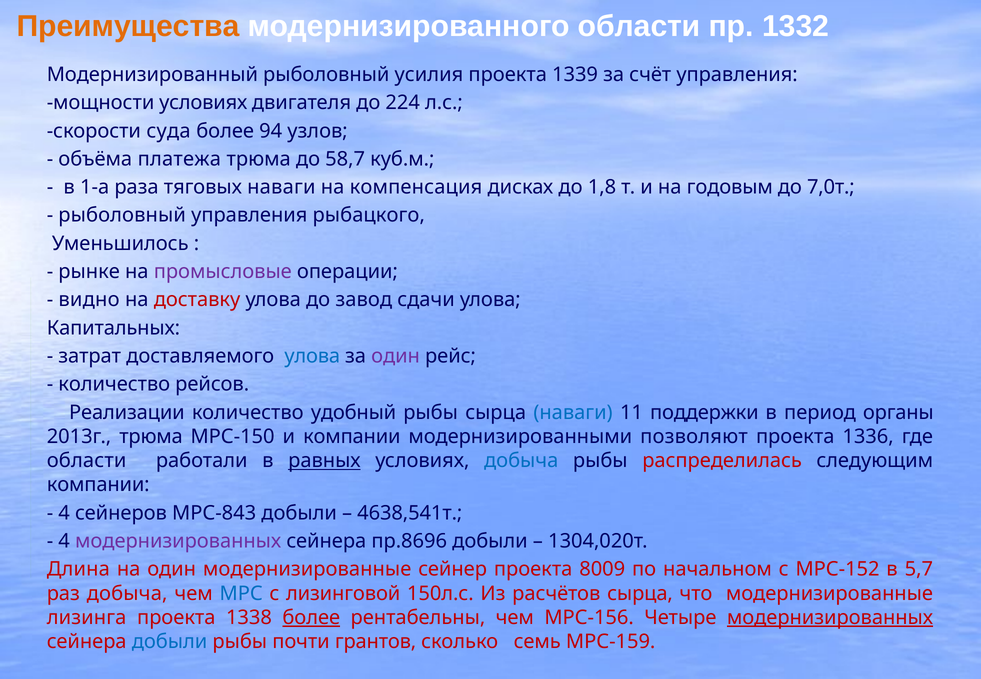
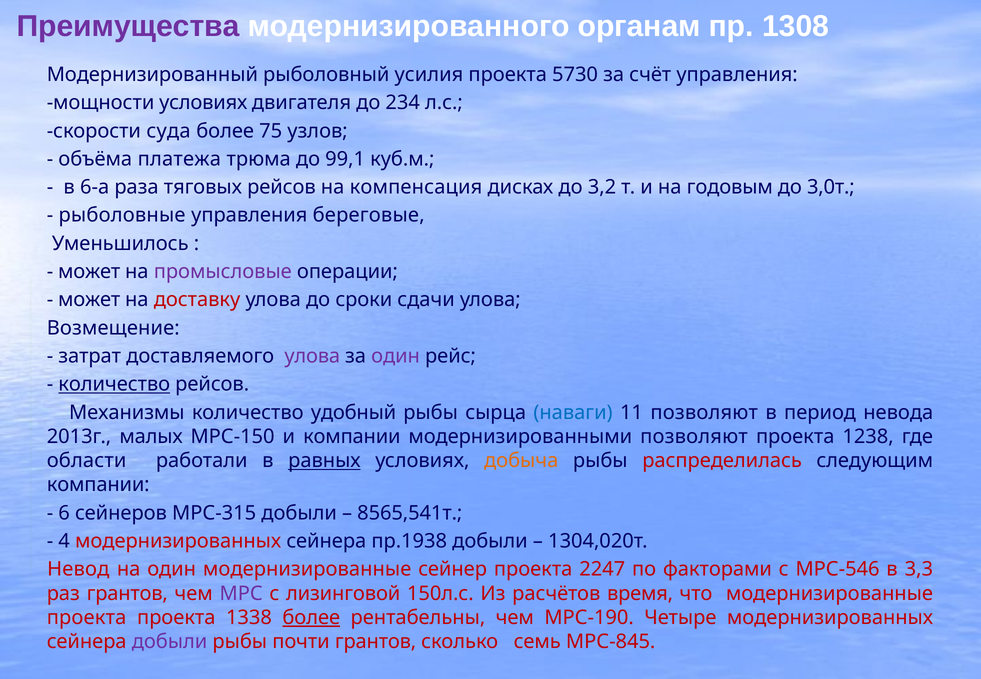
Преимущества colour: orange -> purple
модернизированного области: области -> органам
1332: 1332 -> 1308
1339: 1339 -> 5730
224: 224 -> 234
94: 94 -> 75
58,7: 58,7 -> 99,1
1-а: 1-а -> 6-а
тяговых наваги: наваги -> рейсов
1,8: 1,8 -> 3,2
7,0т: 7,0т -> 3,0т
рыболовный at (122, 215): рыболовный -> рыболовные
рыбацкого: рыбацкого -> береговые
рынке at (89, 272): рынке -> может
видно at (89, 300): видно -> может
завод: завод -> сроки
Капитальных: Капитальных -> Возмещение
улова at (312, 356) colour: blue -> purple
количество at (114, 384) underline: none -> present
Реализации: Реализации -> Механизмы
11 поддержки: поддержки -> позволяют
органы: органы -> невода
2013г трюма: трюма -> малых
1336: 1336 -> 1238
добыча at (521, 461) colour: blue -> orange
4 at (64, 513): 4 -> 6
МРС-843: МРС-843 -> МРС-315
4638,541т: 4638,541т -> 8565,541т
модернизированных at (178, 541) colour: purple -> red
пр.8696: пр.8696 -> пр.1938
Длина: Длина -> Невод
8009: 8009 -> 2247
начальном: начальном -> факторами
МРС-152: МРС-152 -> МРС-546
5,7: 5,7 -> 3,3
раз добыча: добыча -> грантов
МРС colour: blue -> purple
расчётов сырца: сырца -> время
лизинга at (87, 618): лизинга -> проекта
МРС-156: МРС-156 -> МРС-190
модернизированных at (830, 618) underline: present -> none
добыли at (170, 642) colour: blue -> purple
МРС-159: МРС-159 -> МРС-845
